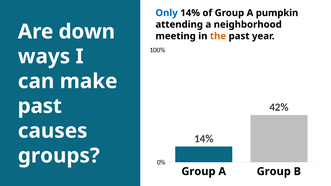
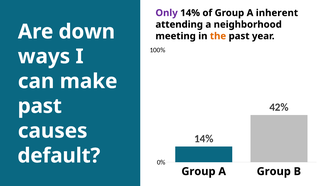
Only colour: blue -> purple
pumpkin: pumpkin -> inherent
groups: groups -> default
